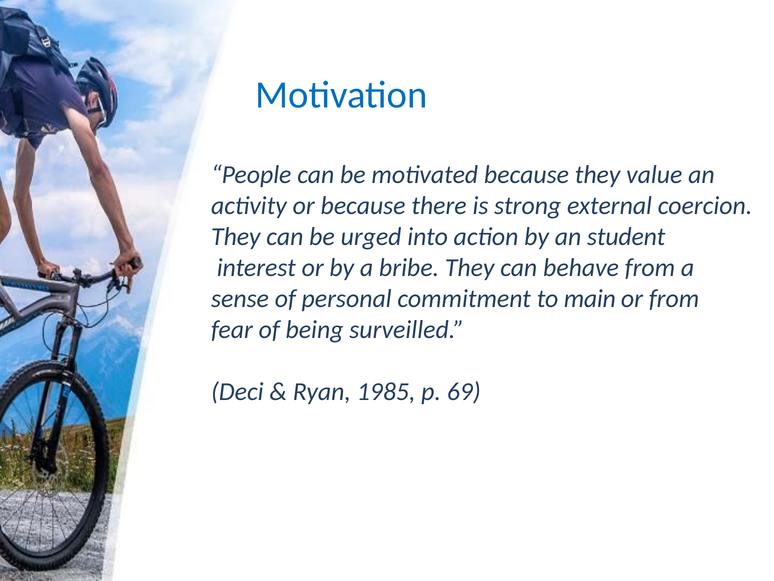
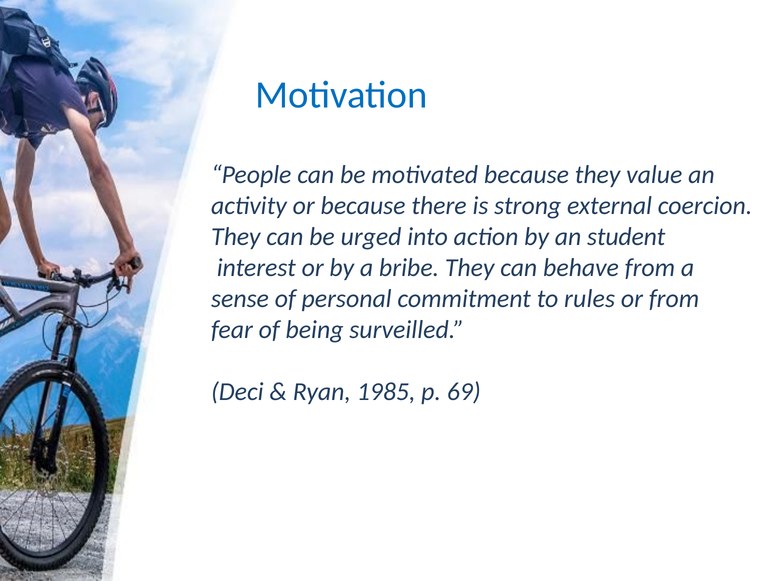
main: main -> rules
